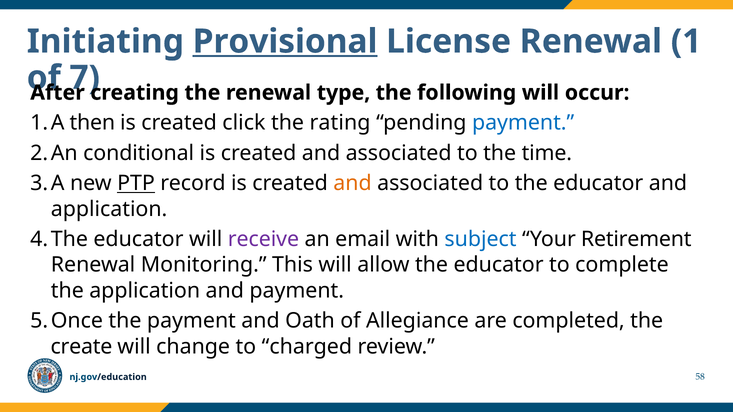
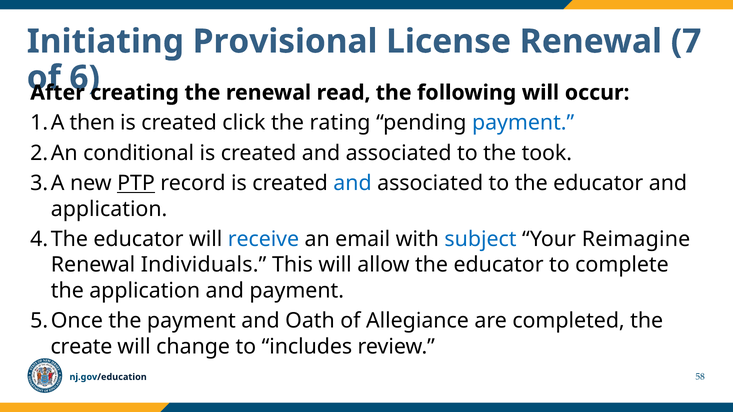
Provisional underline: present -> none
1: 1 -> 7
7: 7 -> 6
type: type -> read
time: time -> took
and at (353, 184) colour: orange -> blue
receive colour: purple -> blue
Retirement: Retirement -> Reimagine
Monitoring: Monitoring -> Individuals
charged: charged -> includes
